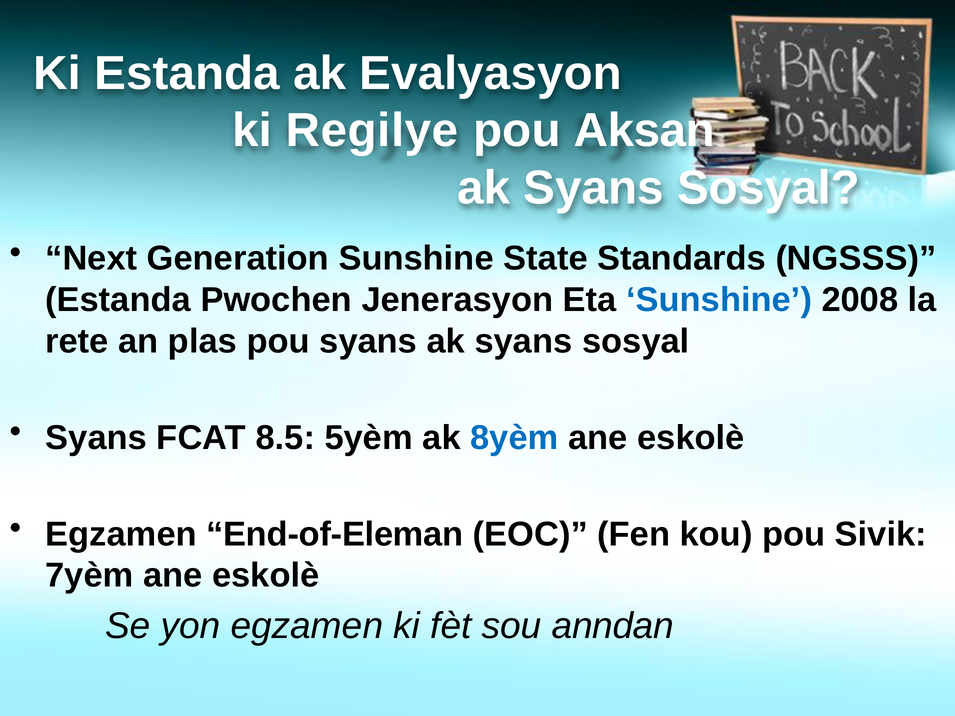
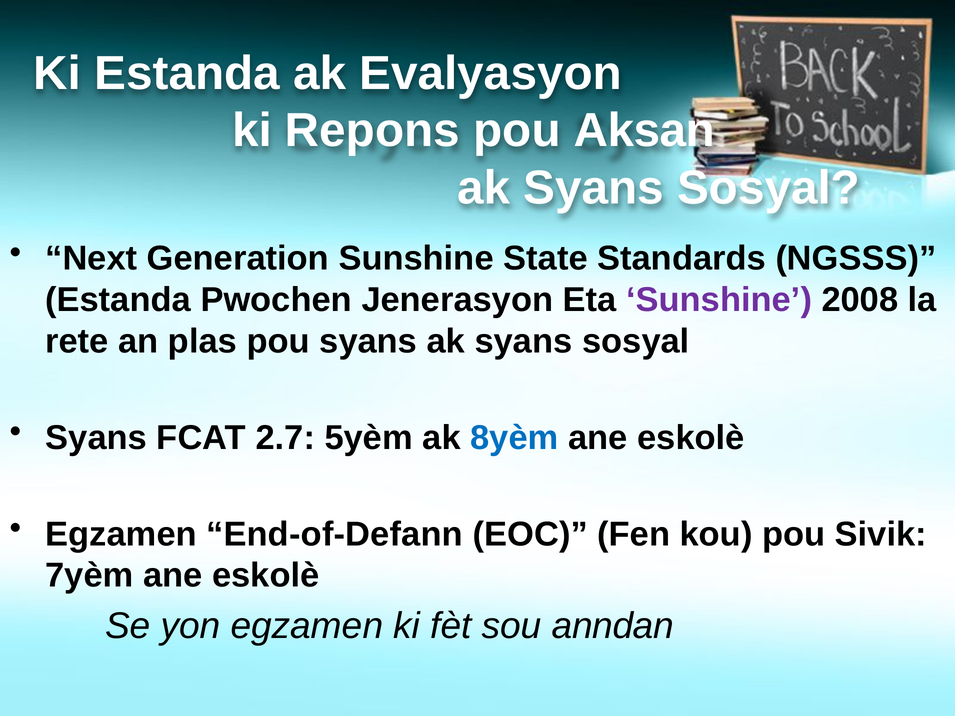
Regilye: Regilye -> Repons
Sunshine at (719, 300) colour: blue -> purple
8.5: 8.5 -> 2.7
End-of-Eleman: End-of-Eleman -> End-of-Defann
